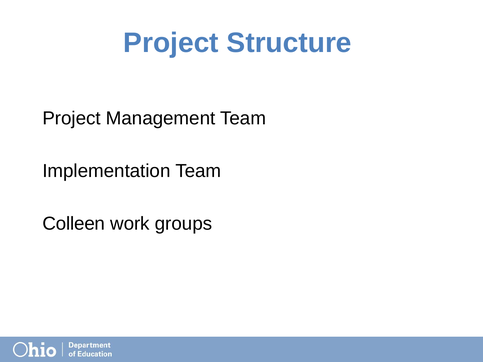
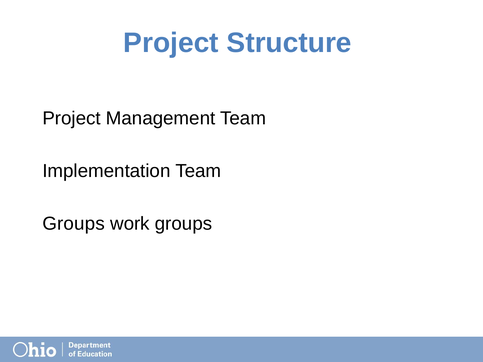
Colleen at (74, 224): Colleen -> Groups
